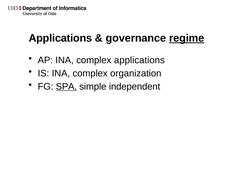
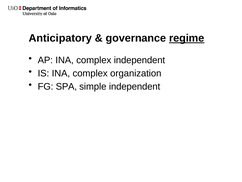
Applications at (60, 38): Applications -> Anticipatory
complex applications: applications -> independent
SPA underline: present -> none
